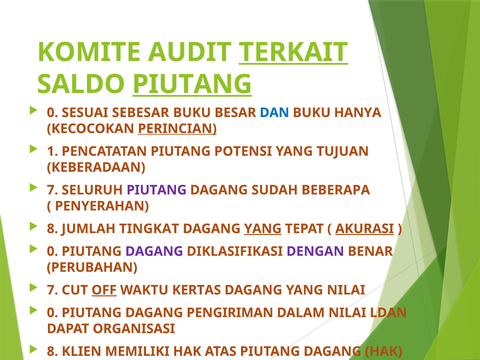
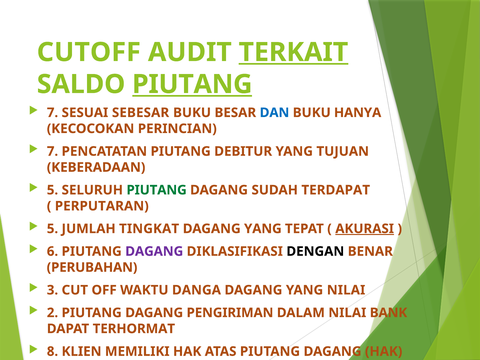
KOMITE: KOMITE -> CUTOFF
0 at (52, 113): 0 -> 7
PERINCIAN underline: present -> none
1 at (52, 151): 1 -> 7
POTENSI: POTENSI -> DEBITUR
7 at (52, 190): 7 -> 5
PIUTANG at (157, 190) colour: purple -> green
BEBERAPA: BEBERAPA -> TERDAPAT
PENYERAHAN: PENYERAHAN -> PERPUTARAN
8 at (52, 229): 8 -> 5
YANG at (263, 229) underline: present -> none
0 at (52, 251): 0 -> 6
DENGAN colour: purple -> black
7 at (52, 290): 7 -> 3
OFF underline: present -> none
KERTAS: KERTAS -> DANGA
0 at (52, 313): 0 -> 2
LDAN: LDAN -> BANK
ORGANISASI: ORGANISASI -> TERHORMAT
